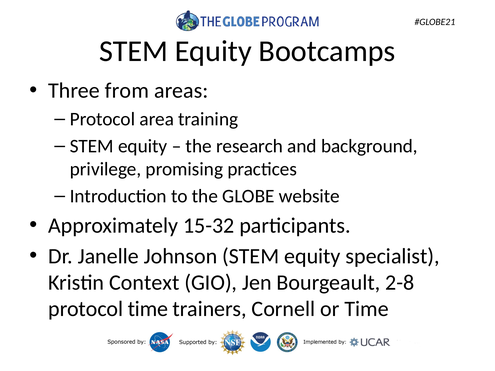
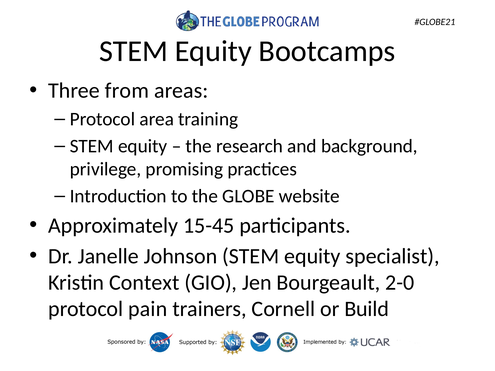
15-32: 15-32 -> 15-45
2-8: 2-8 -> 2-0
protocol time: time -> pain
or Time: Time -> Build
